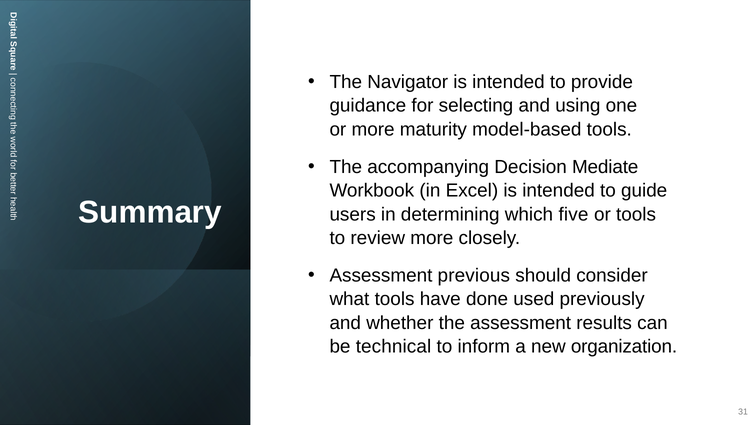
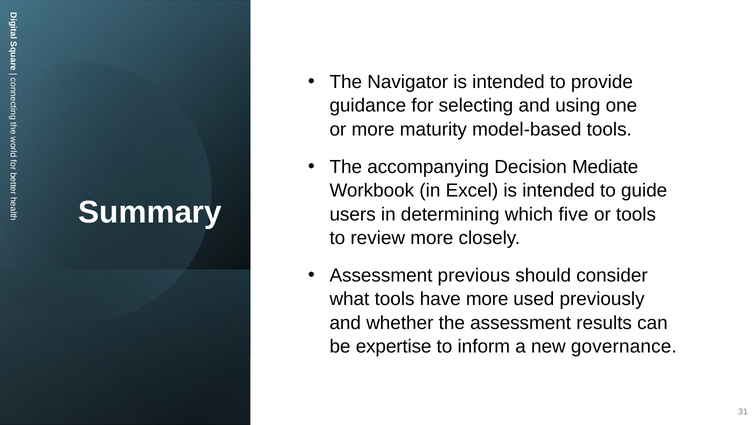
have done: done -> more
technical: technical -> expertise
organization: organization -> governance
